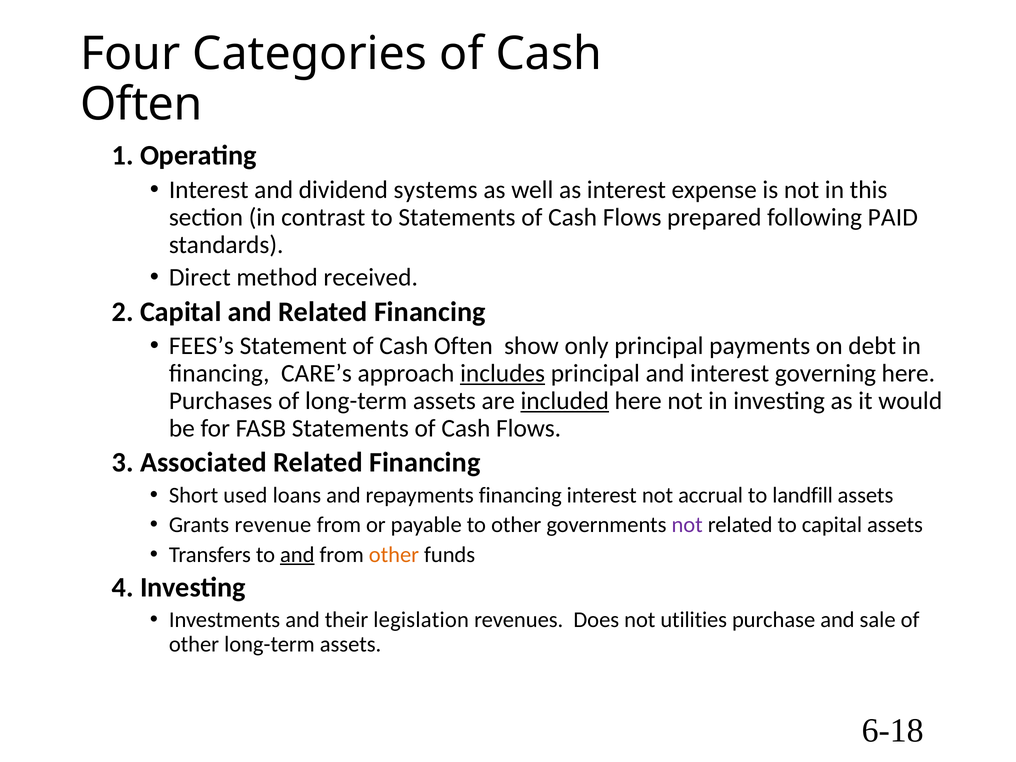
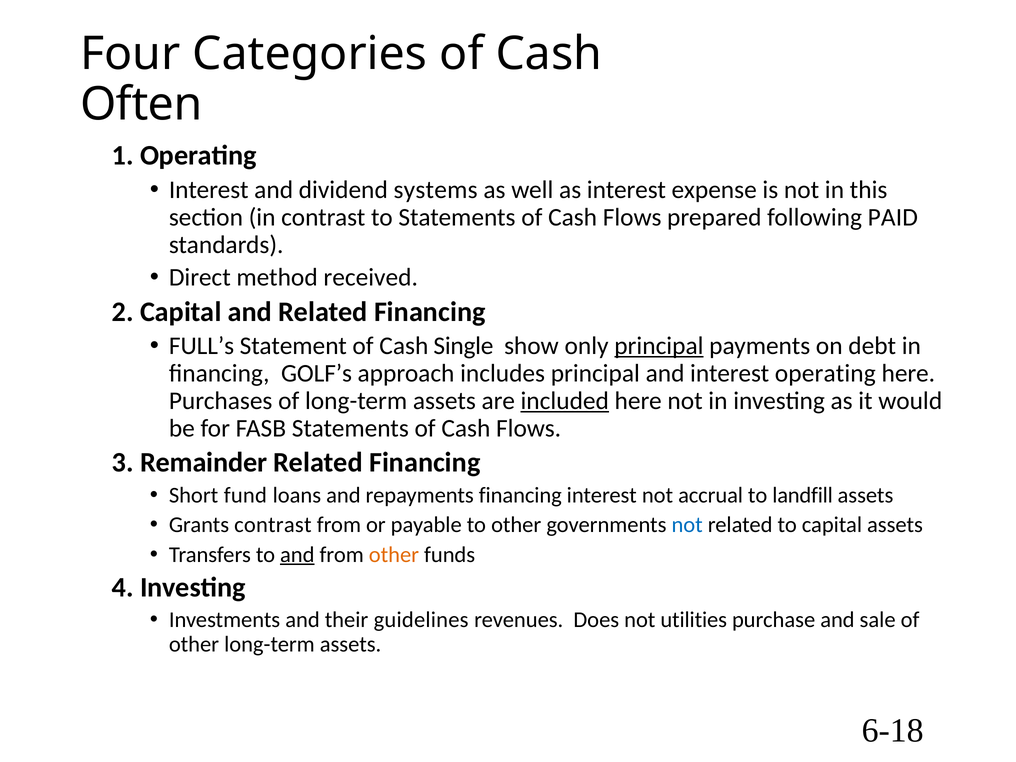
FEES’s: FEES’s -> FULL’s
Statement of Cash Often: Often -> Single
principal at (659, 346) underline: none -> present
CARE’s: CARE’s -> GOLF’s
includes underline: present -> none
interest governing: governing -> operating
Associated: Associated -> Remainder
used: used -> fund
Grants revenue: revenue -> contrast
not at (687, 525) colour: purple -> blue
legislation: legislation -> guidelines
